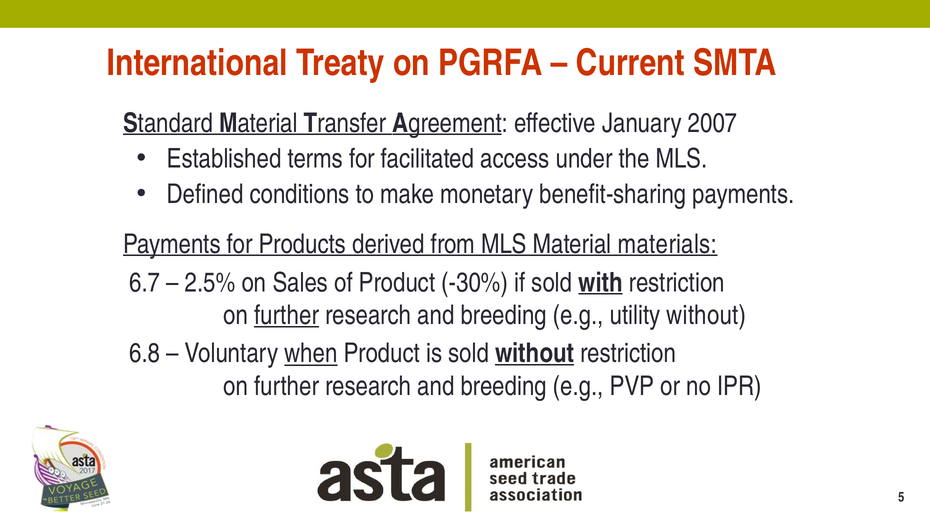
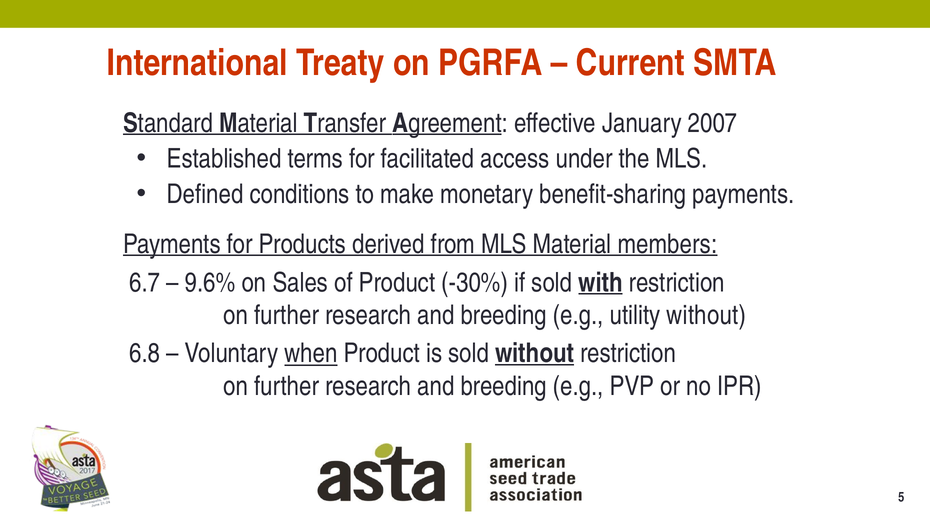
materials: materials -> members
2.5%: 2.5% -> 9.6%
further at (287, 315) underline: present -> none
